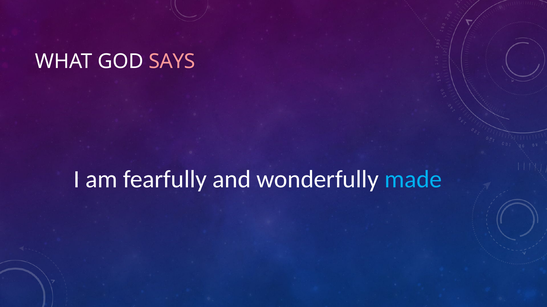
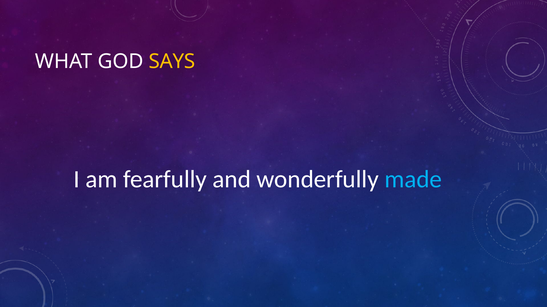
SAYS colour: pink -> yellow
